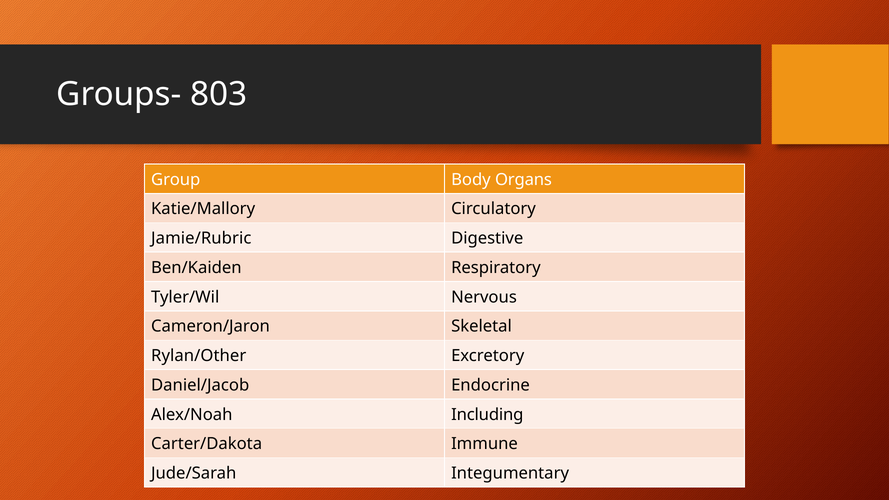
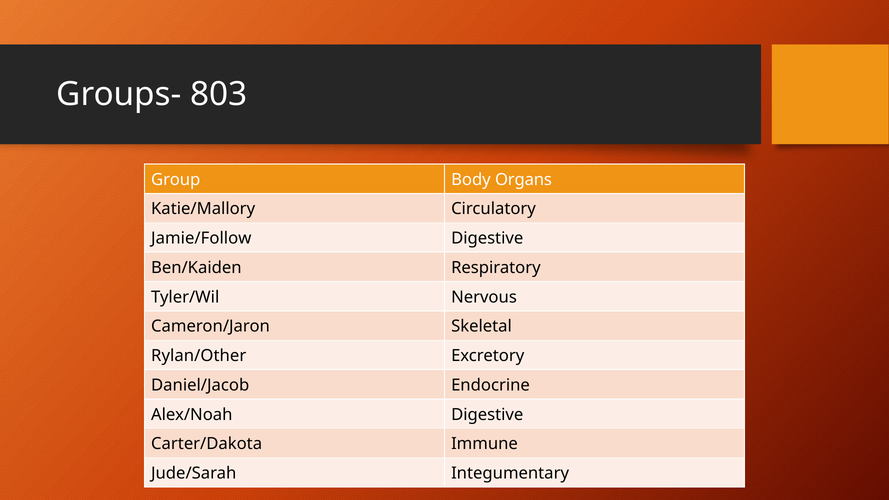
Jamie/Rubric: Jamie/Rubric -> Jamie/Follow
Alex/Noah Including: Including -> Digestive
